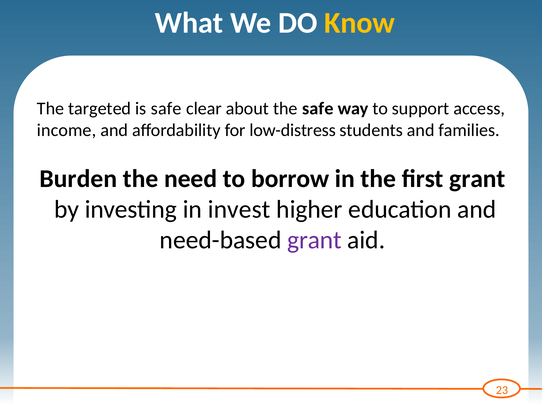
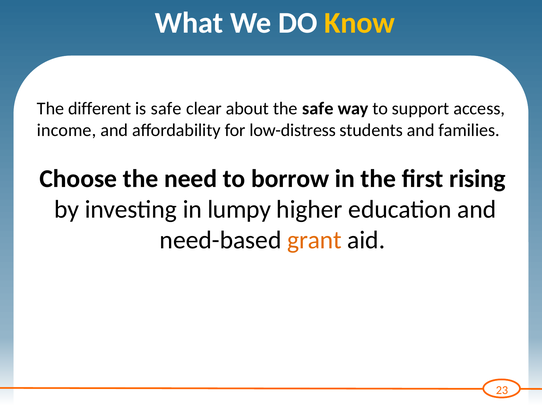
targeted: targeted -> different
Burden: Burden -> Choose
first grant: grant -> rising
invest: invest -> lumpy
grant at (314, 240) colour: purple -> orange
